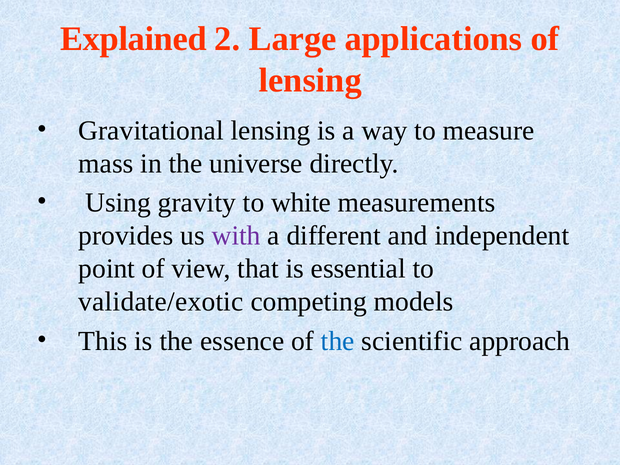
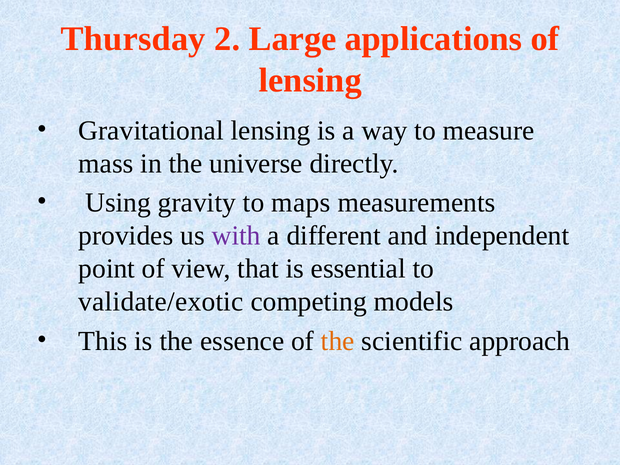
Explained: Explained -> Thursday
white: white -> maps
the at (338, 341) colour: blue -> orange
